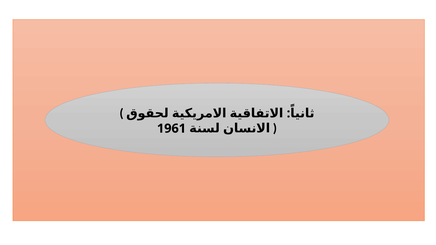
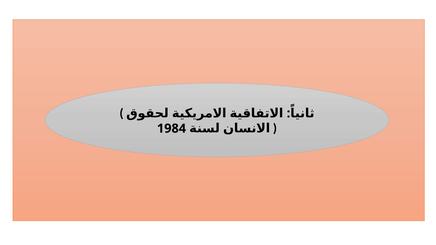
1961: 1961 -> 1984
